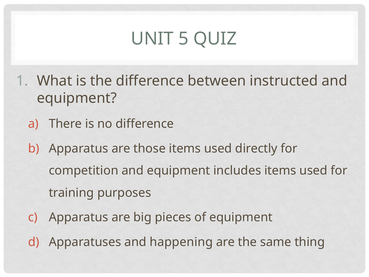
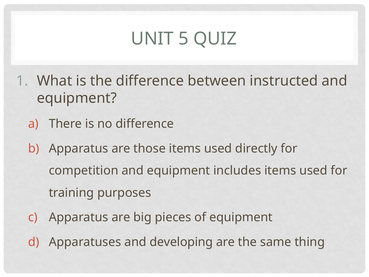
happening: happening -> developing
